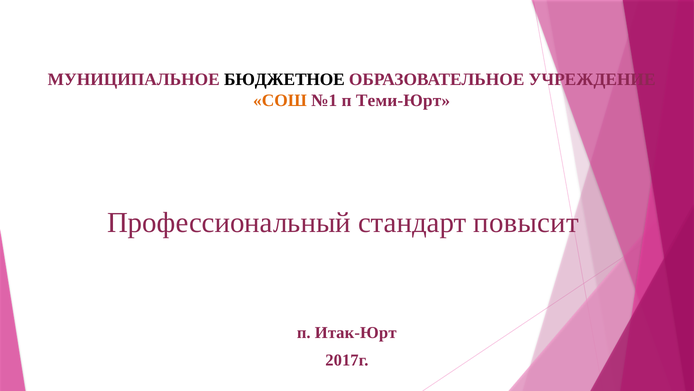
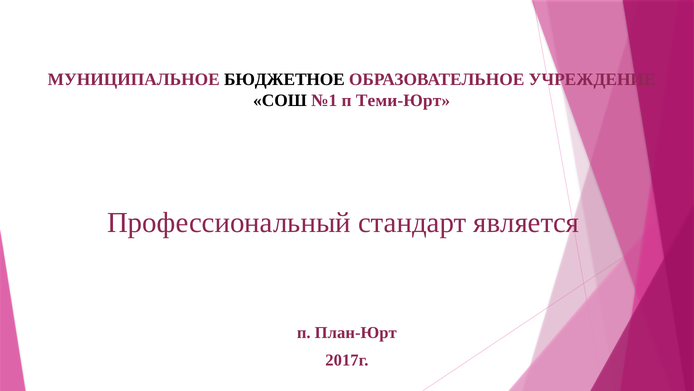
СОШ colour: orange -> black
повысит: повысит -> является
Итак-Юрт: Итак-Юрт -> План-Юрт
